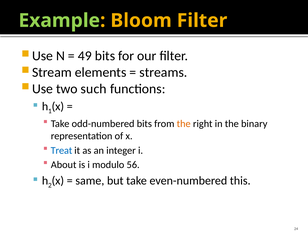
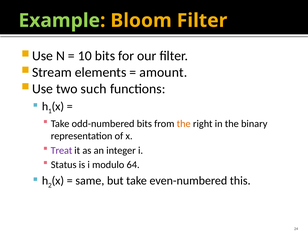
49: 49 -> 10
streams: streams -> amount
Treat colour: blue -> purple
About: About -> Status
56: 56 -> 64
